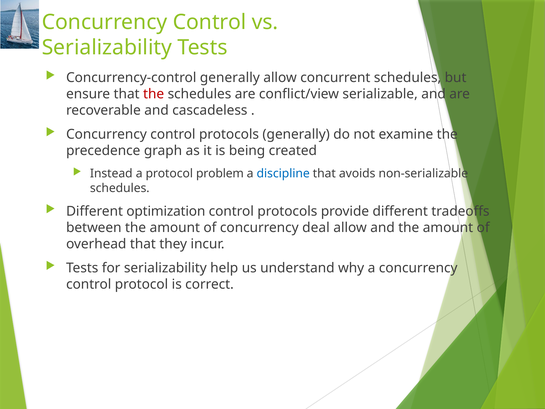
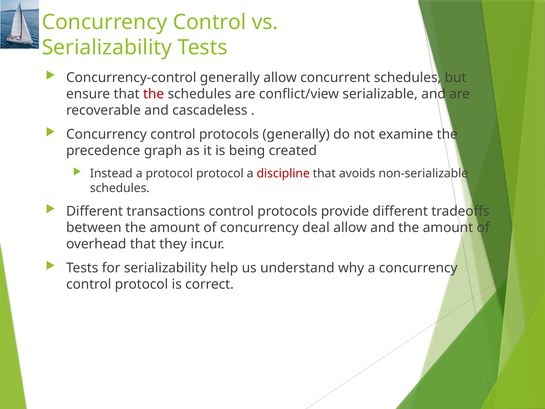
protocol problem: problem -> protocol
discipline colour: blue -> red
optimization: optimization -> transactions
